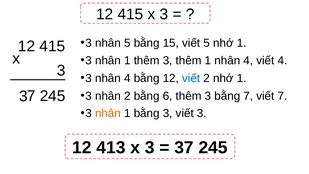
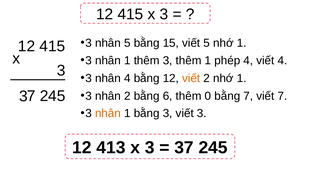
1 nhân: nhân -> phép
viết at (191, 78) colour: blue -> orange
6 thêm 3: 3 -> 0
